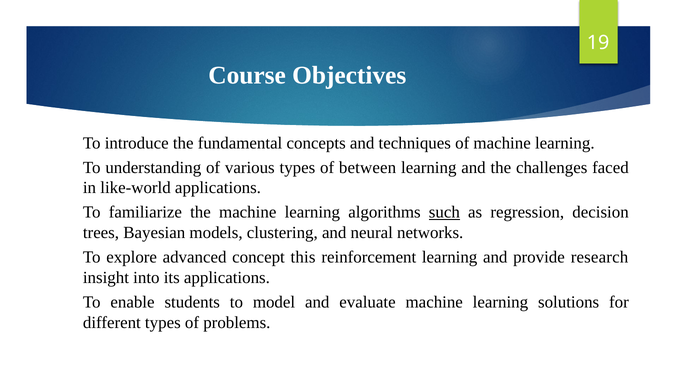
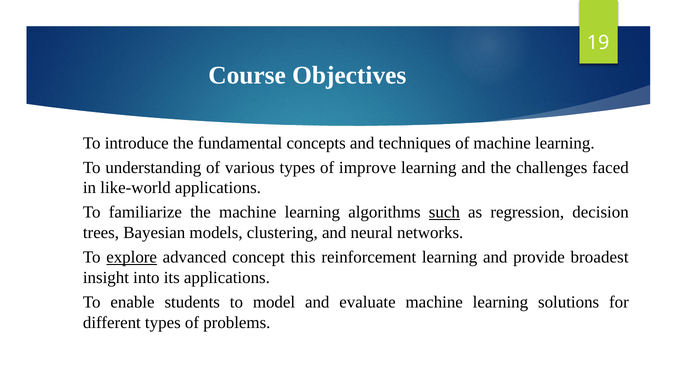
between: between -> improve
explore underline: none -> present
research: research -> broadest
